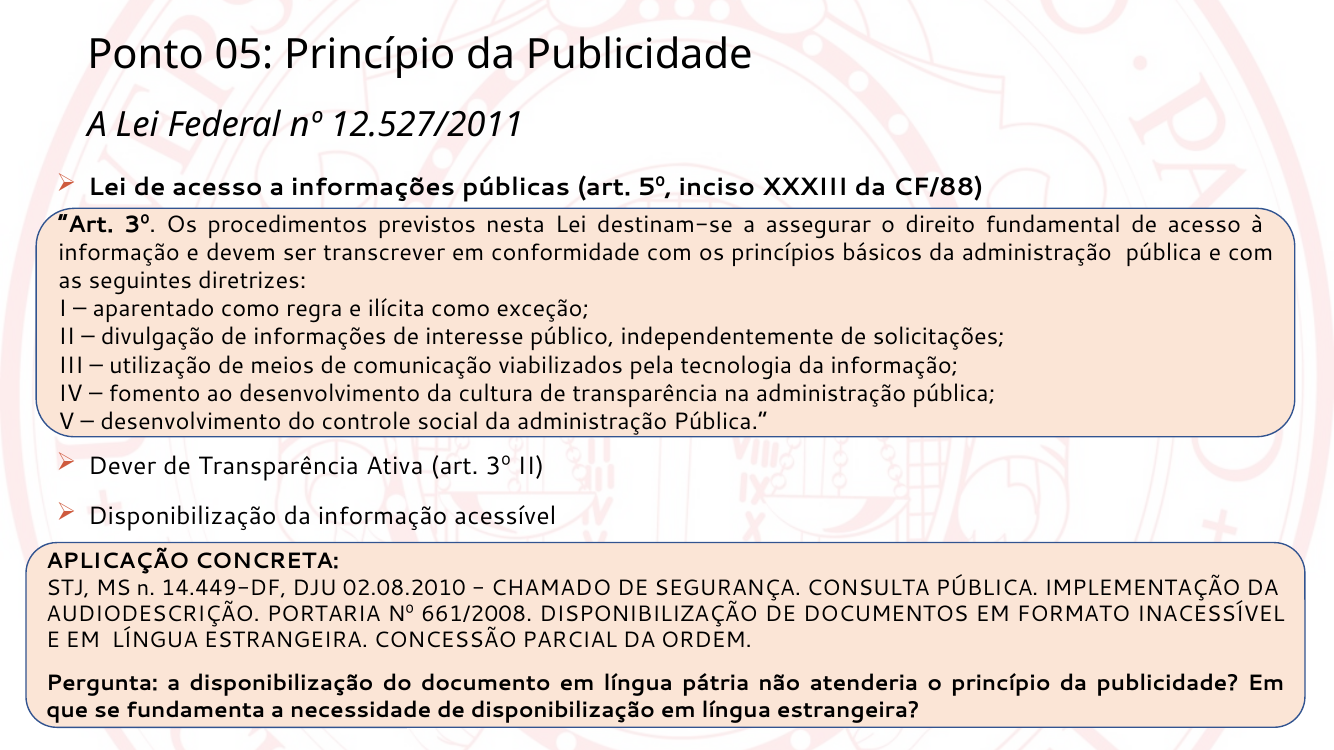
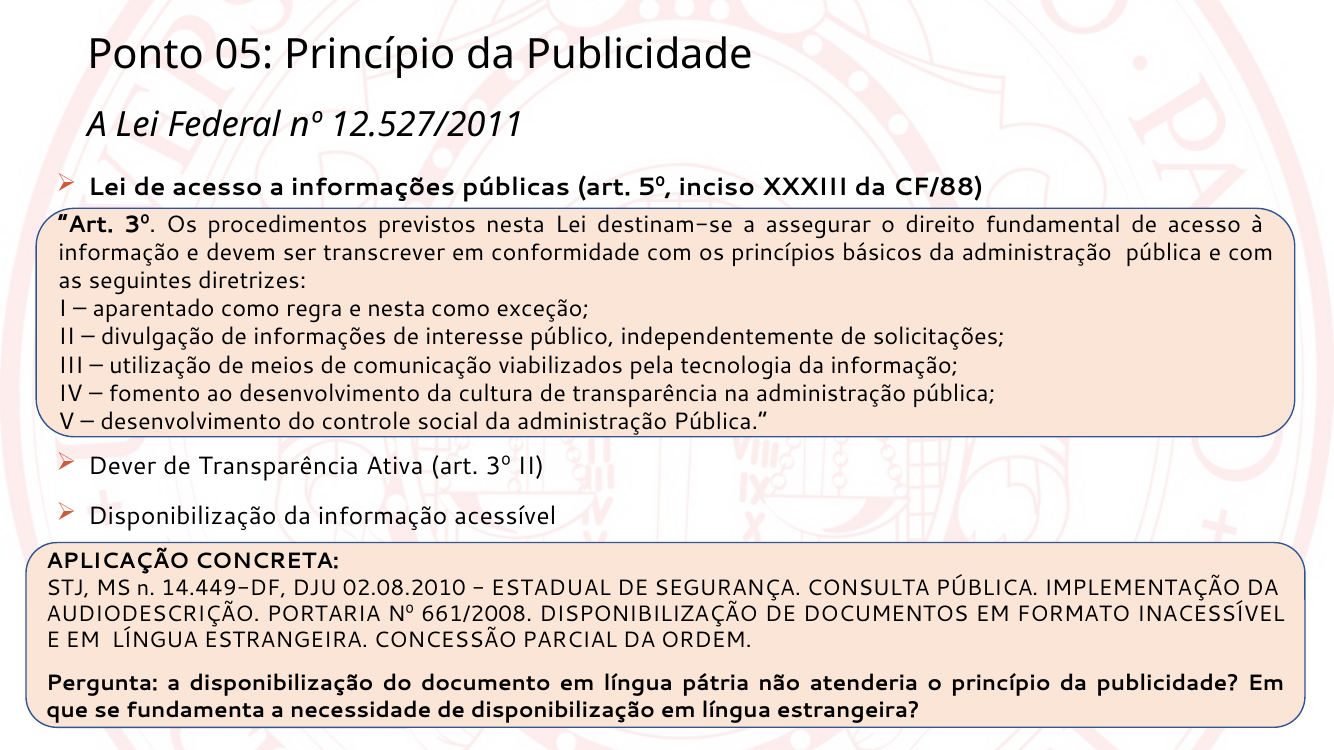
e ilícita: ilícita -> nesta
CHAMADO: CHAMADO -> ESTADUAL
